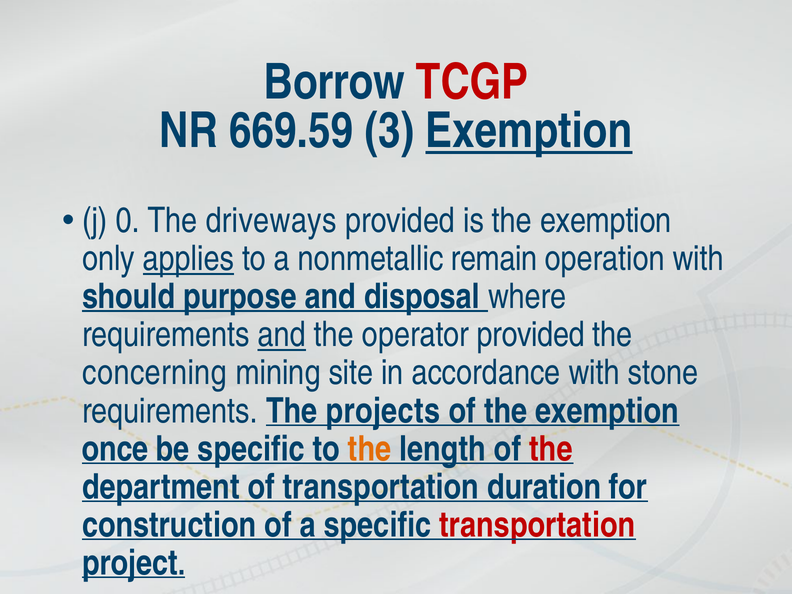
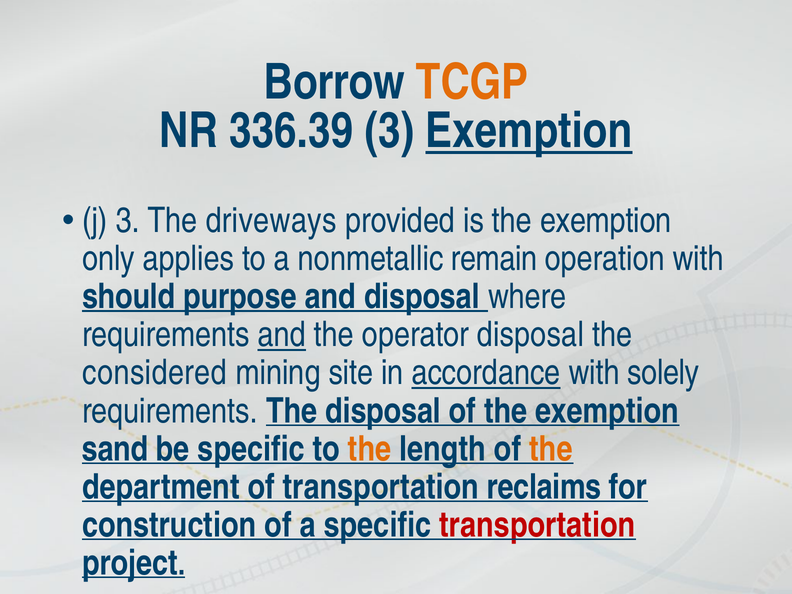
TCGP colour: red -> orange
669.59: 669.59 -> 336.39
j 0: 0 -> 3
applies underline: present -> none
operator provided: provided -> disposal
concerning: concerning -> considered
accordance underline: none -> present
stone: stone -> solely
The projects: projects -> disposal
once: once -> sand
the at (551, 449) colour: red -> orange
duration: duration -> reclaims
